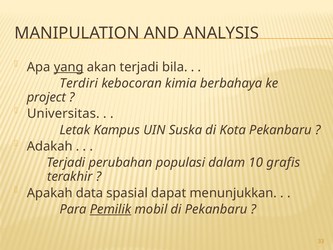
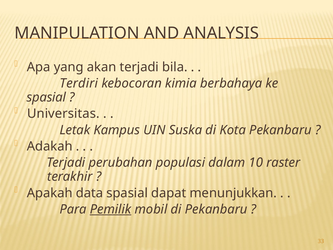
yang underline: present -> none
project at (46, 97): project -> spasial
grafis: grafis -> raster
